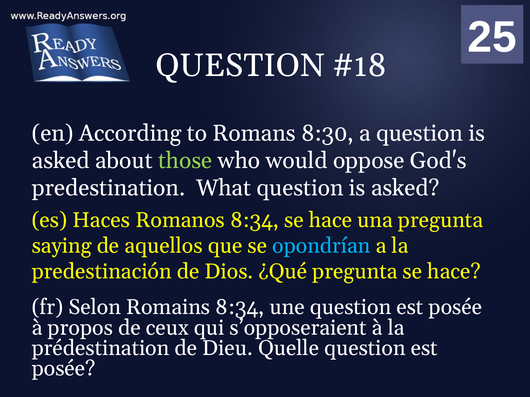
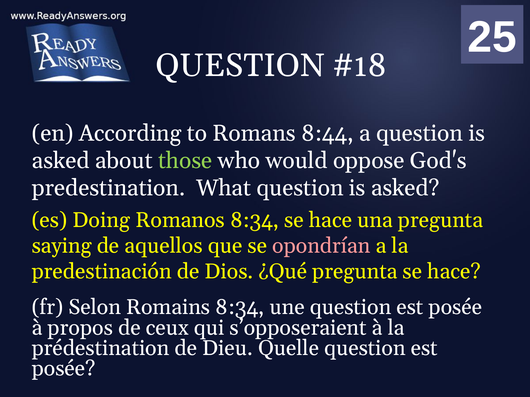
8:30: 8:30 -> 8:44
Haces: Haces -> Doing
opondrían colour: light blue -> pink
